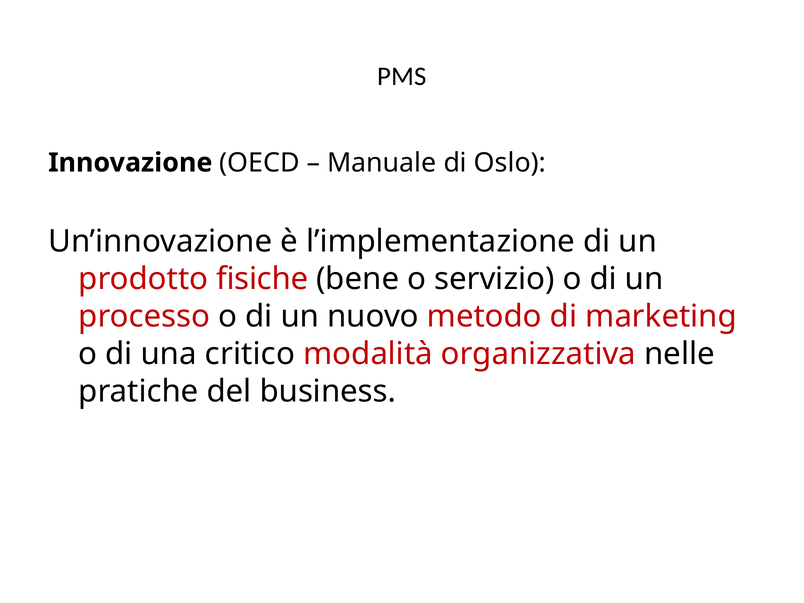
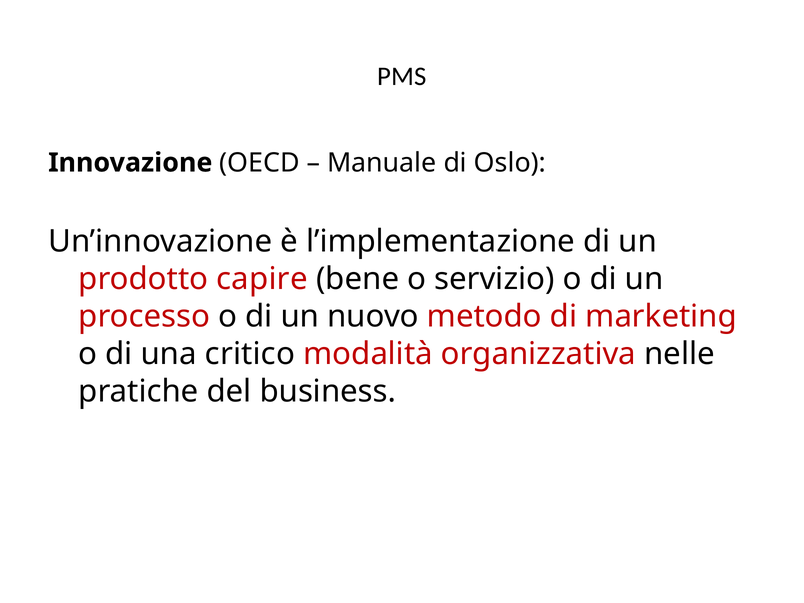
fisiche: fisiche -> capire
